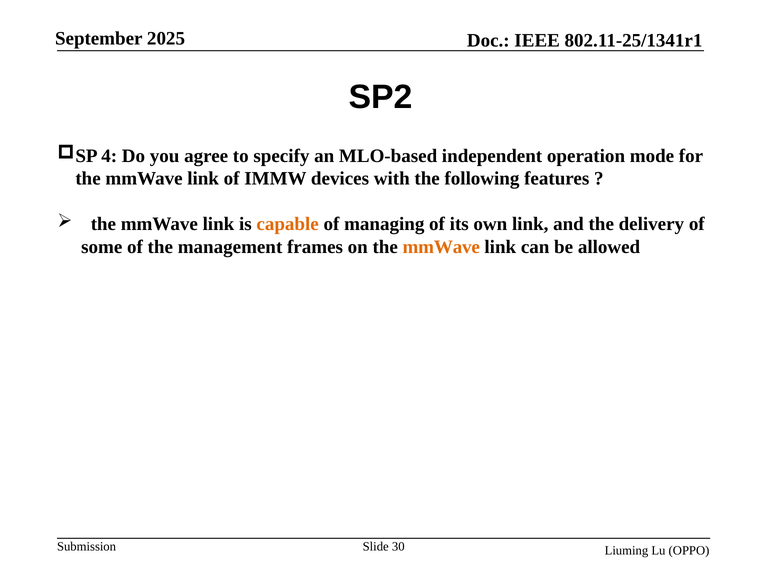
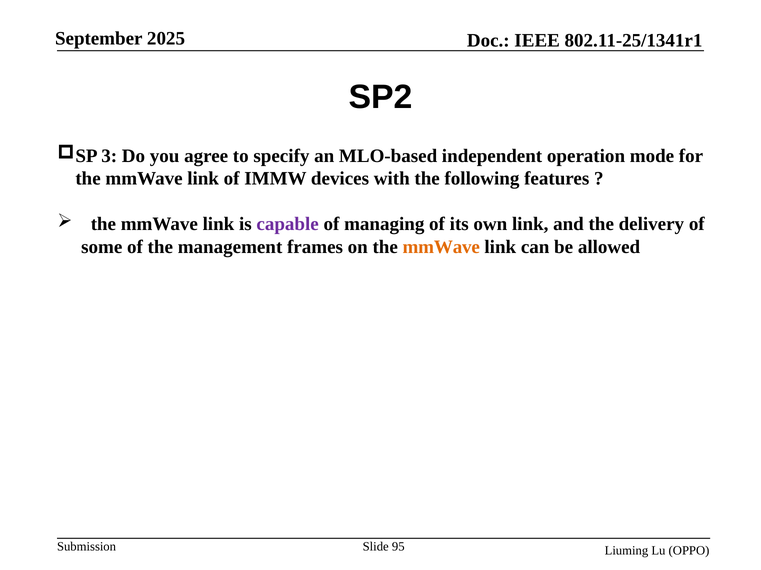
4: 4 -> 3
capable colour: orange -> purple
30: 30 -> 95
